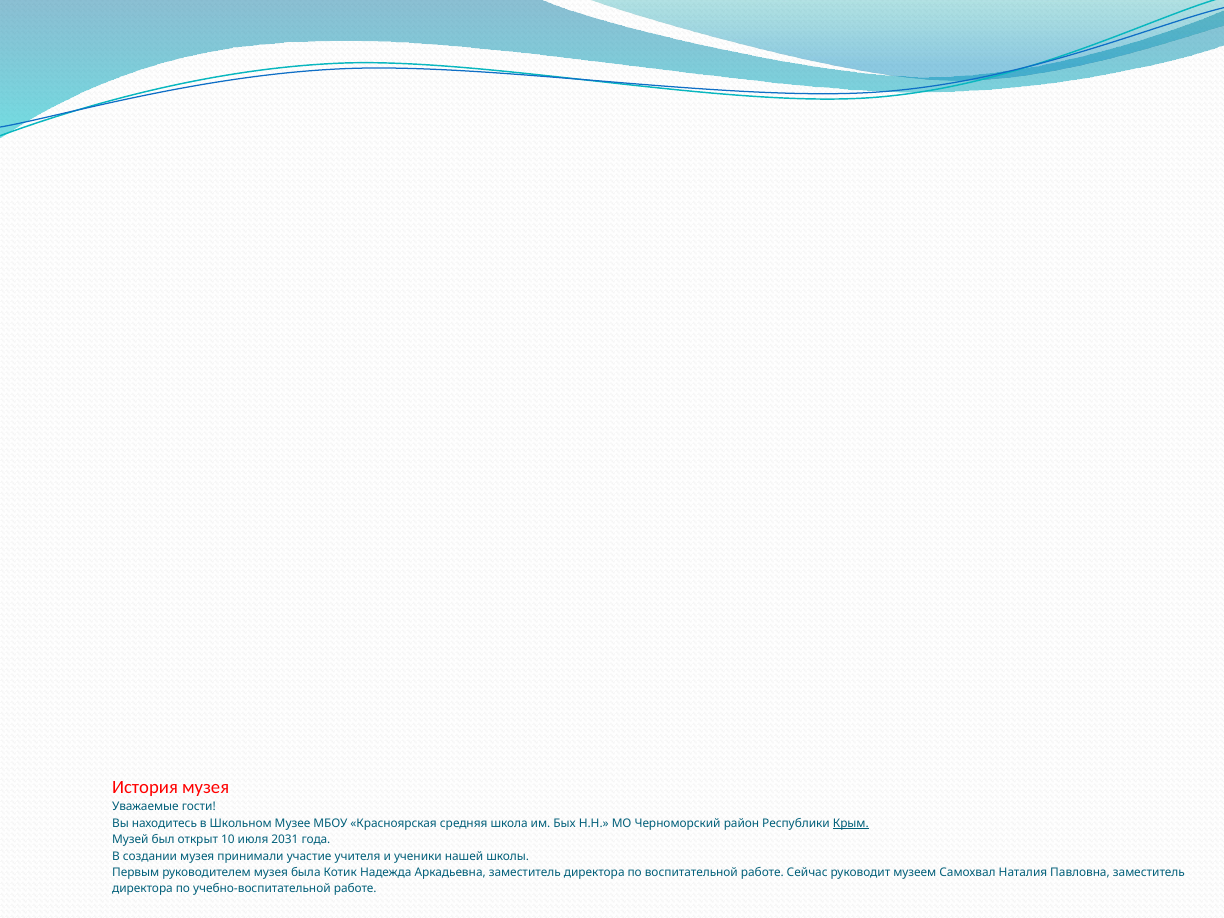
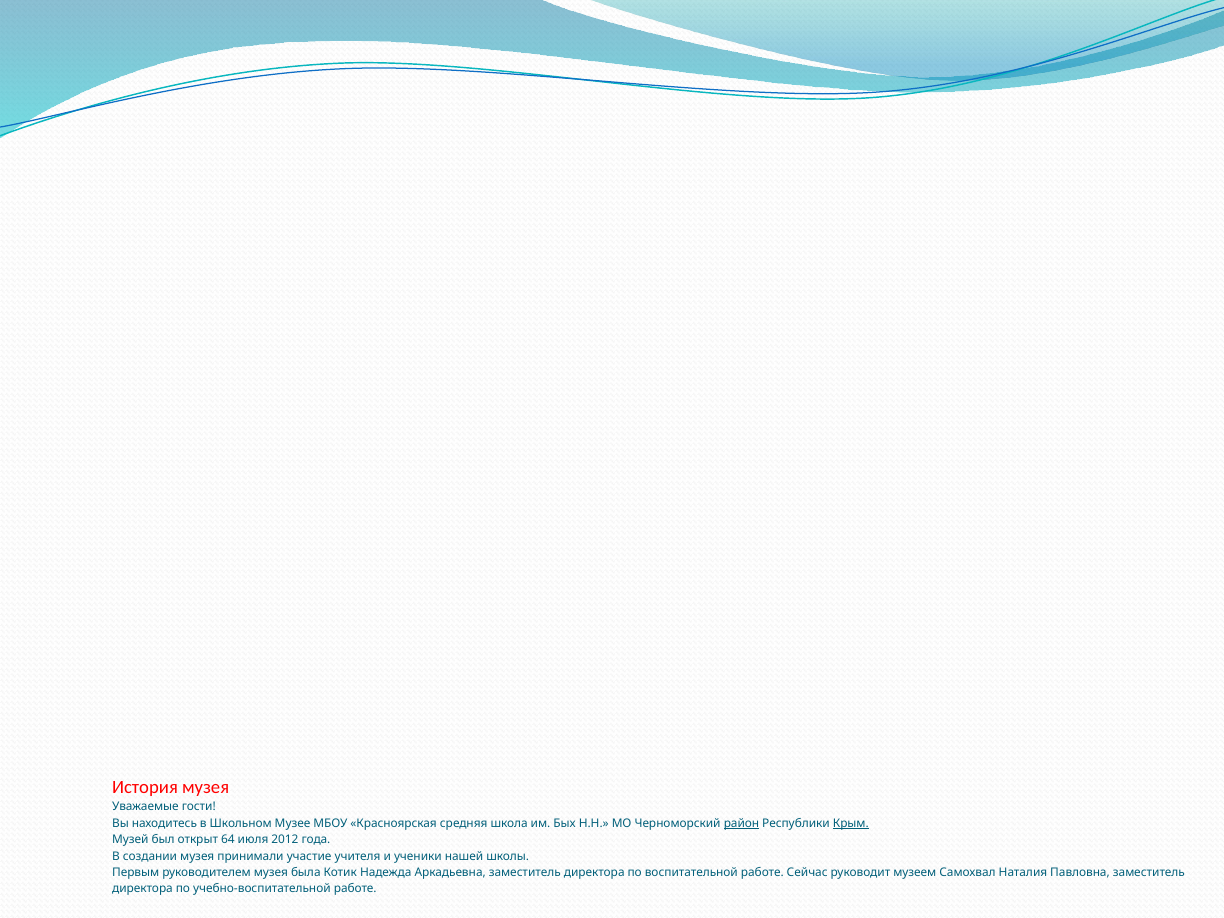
район underline: none -> present
10: 10 -> 64
2031: 2031 -> 2012
